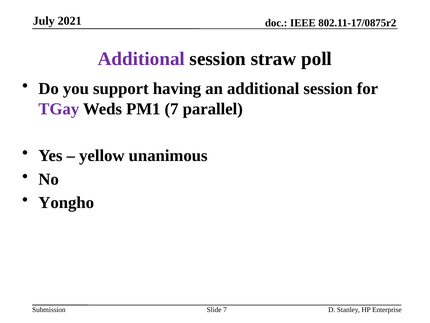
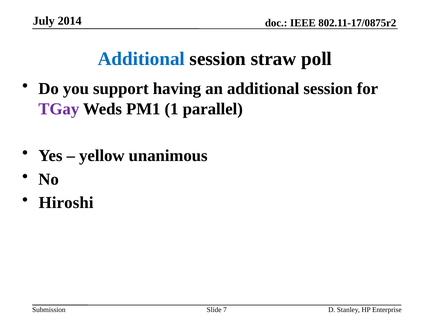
2021: 2021 -> 2014
Additional at (141, 59) colour: purple -> blue
PM1 7: 7 -> 1
Yongho: Yongho -> Hiroshi
